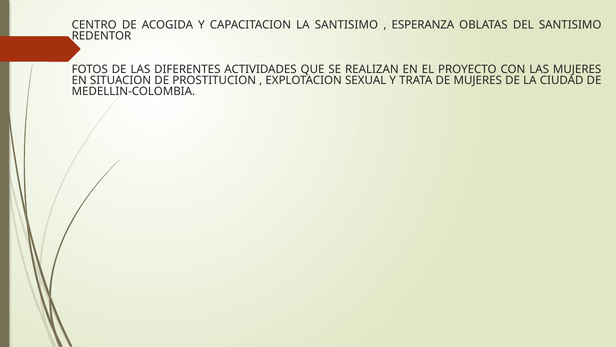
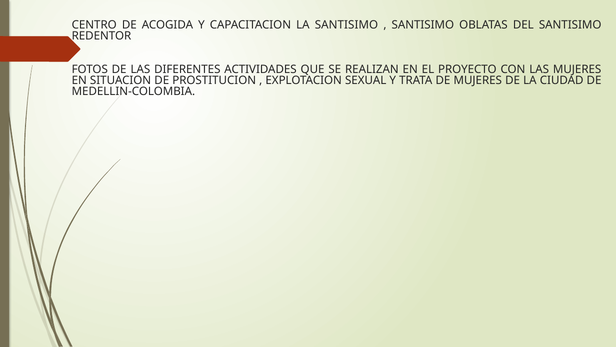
ESPERANZA at (423, 25): ESPERANZA -> SANTISIMO
